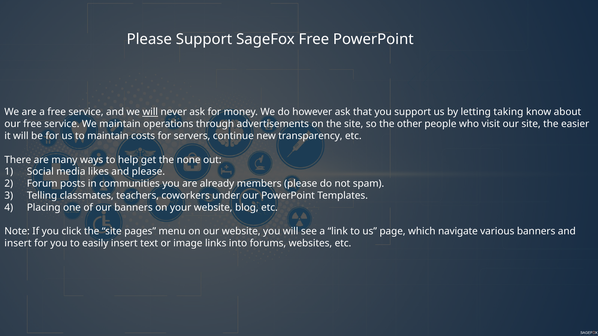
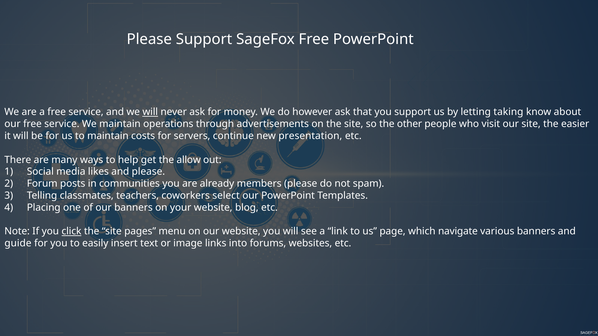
transparency: transparency -> presentation
none: none -> allow
under: under -> select
click underline: none -> present
insert at (18, 244): insert -> guide
